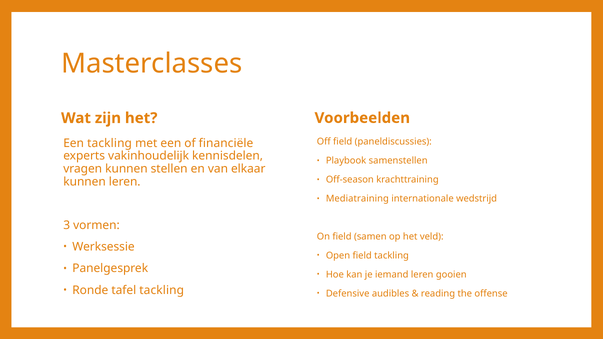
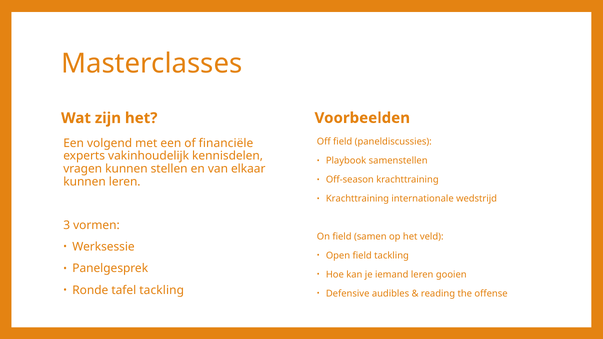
Een tackling: tackling -> volgend
Mediatraining at (357, 199): Mediatraining -> Krachttraining
